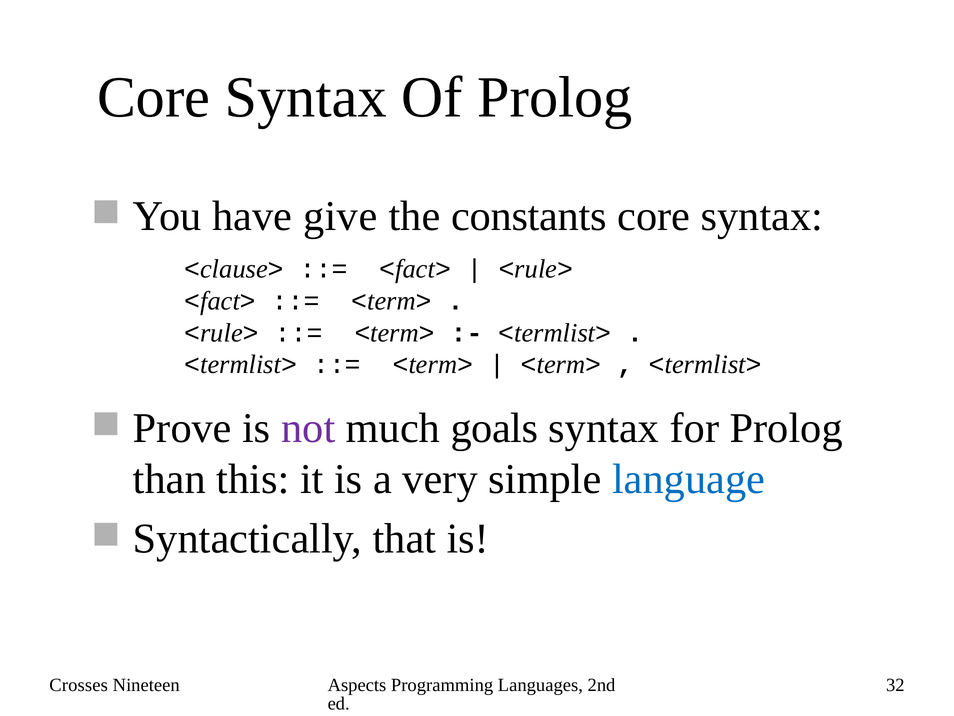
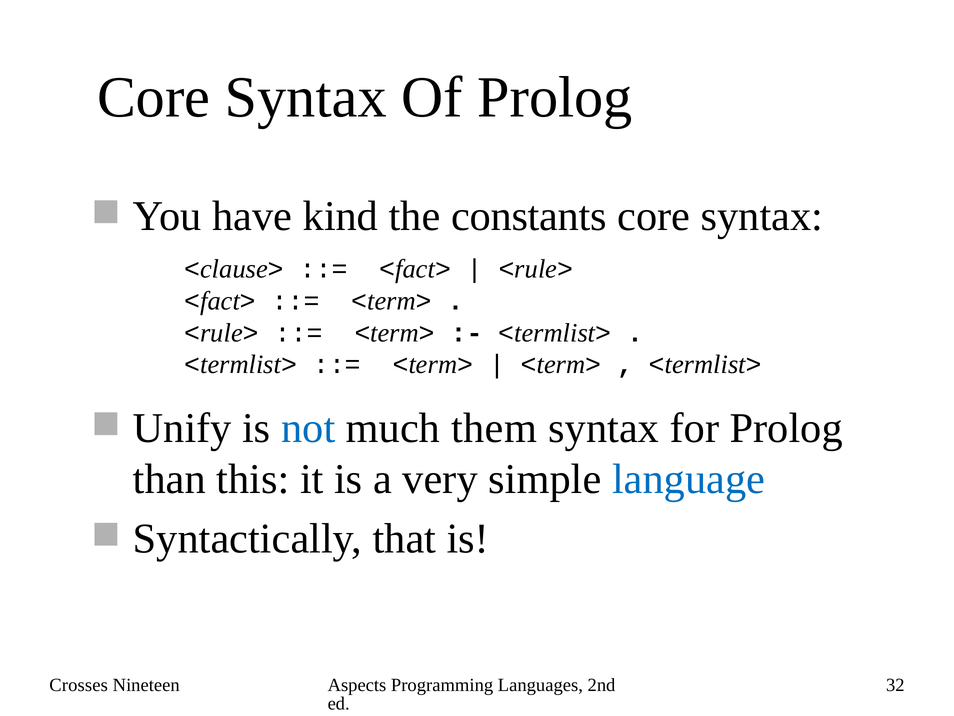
give: give -> kind
Prove: Prove -> Unify
not colour: purple -> blue
goals: goals -> them
